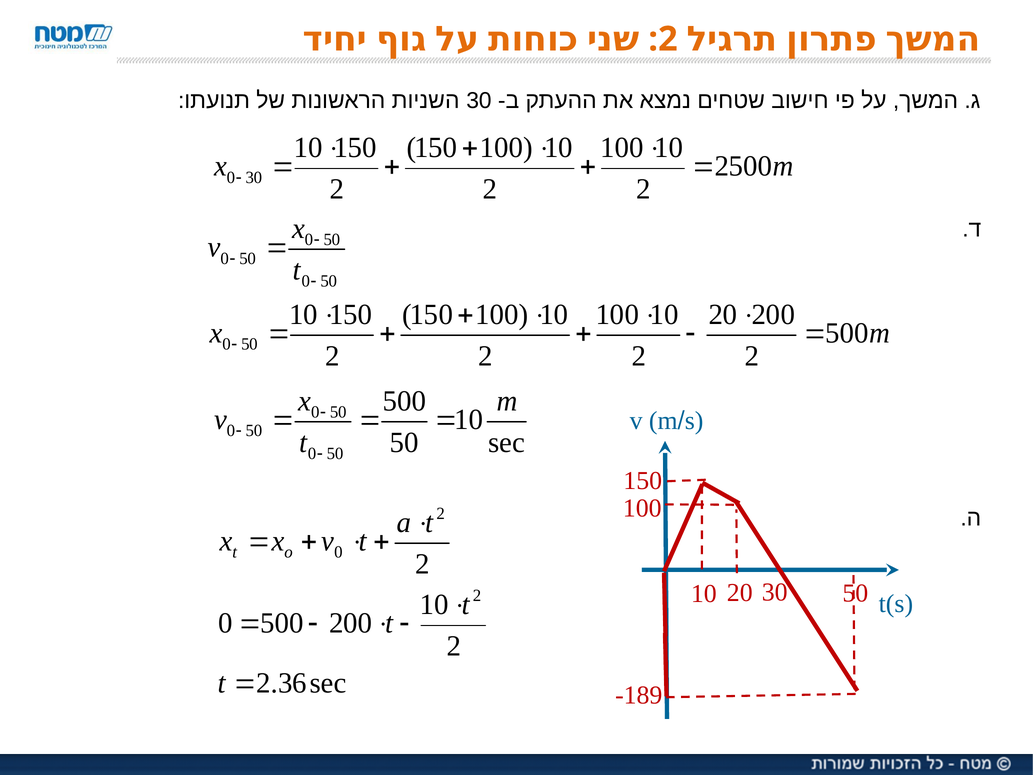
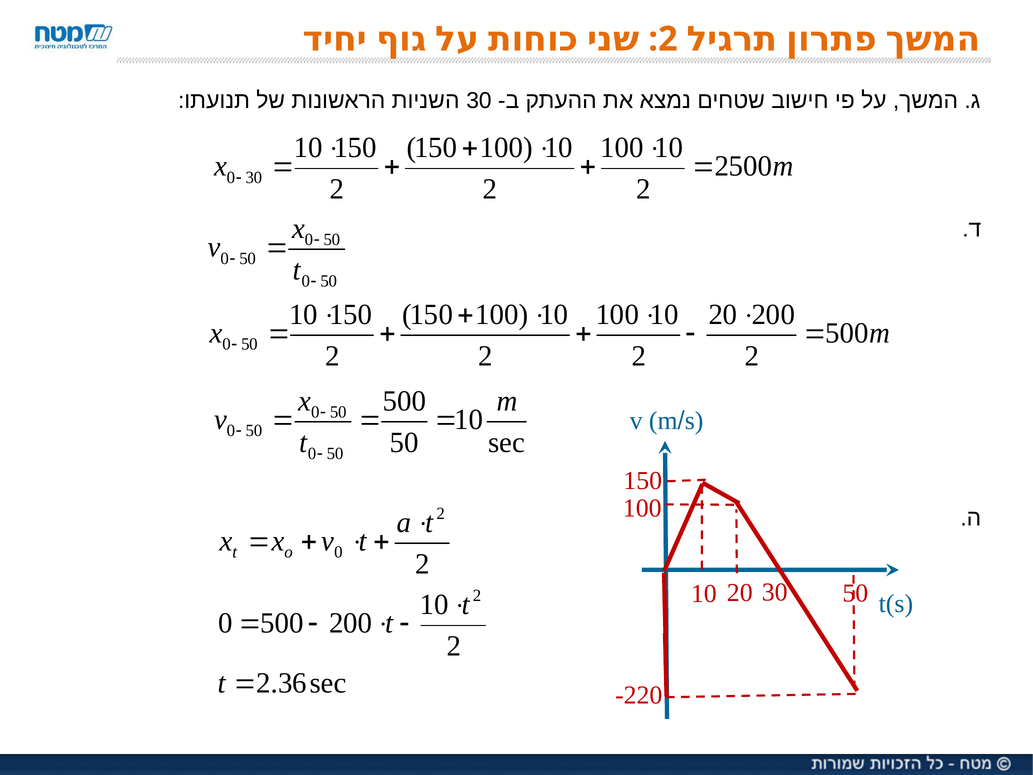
-189: -189 -> -220
